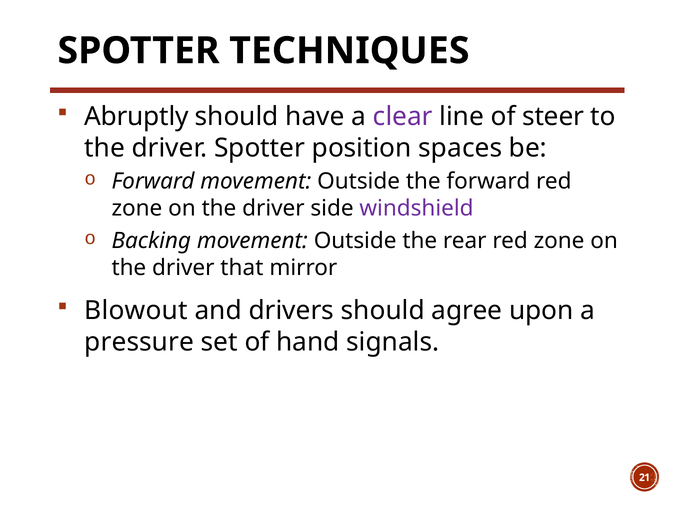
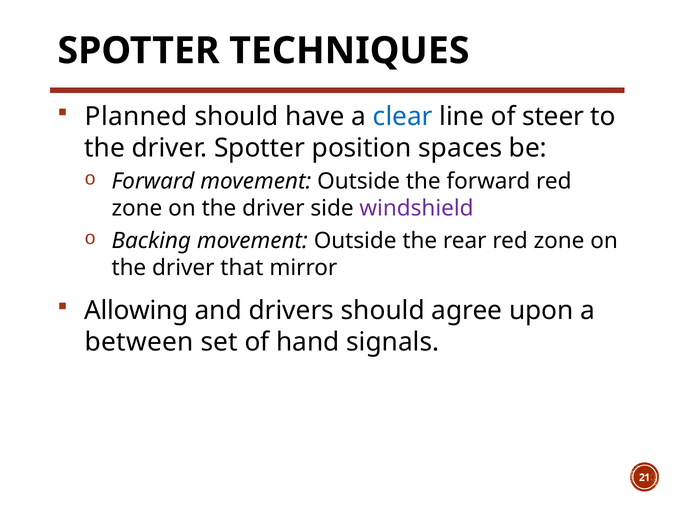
Abruptly: Abruptly -> Planned
clear colour: purple -> blue
Blowout: Blowout -> Allowing
pressure: pressure -> between
